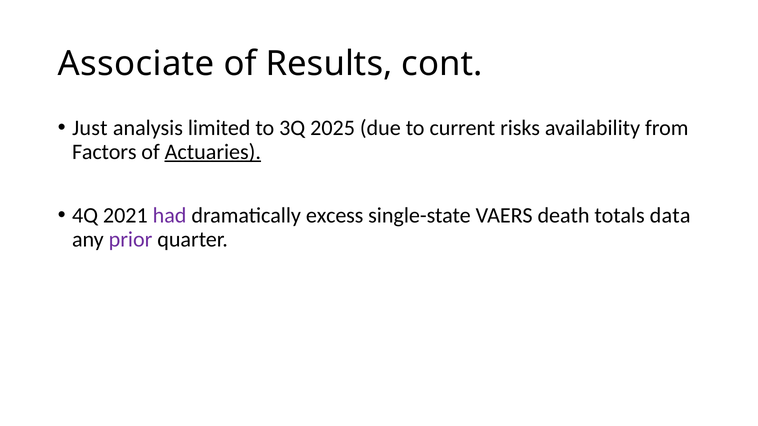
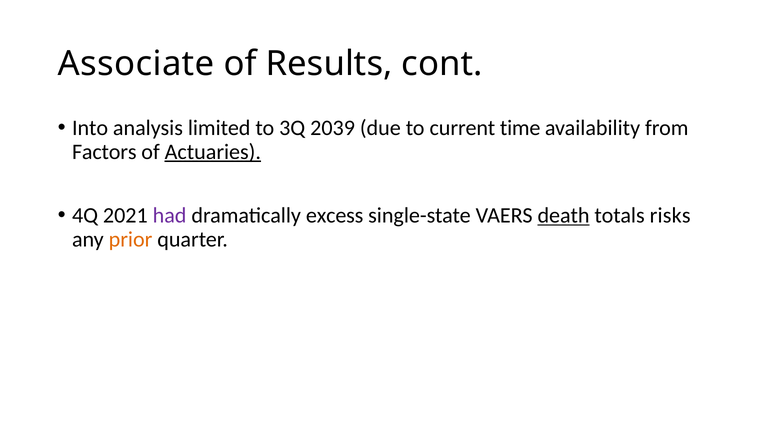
Just: Just -> Into
2025: 2025 -> 2039
risks: risks -> time
death underline: none -> present
data: data -> risks
prior colour: purple -> orange
